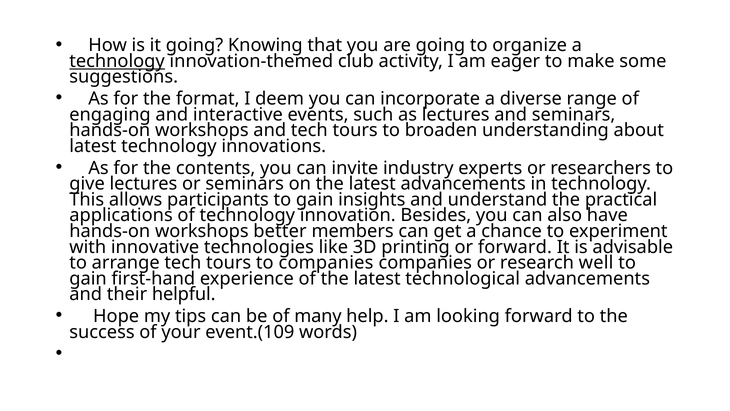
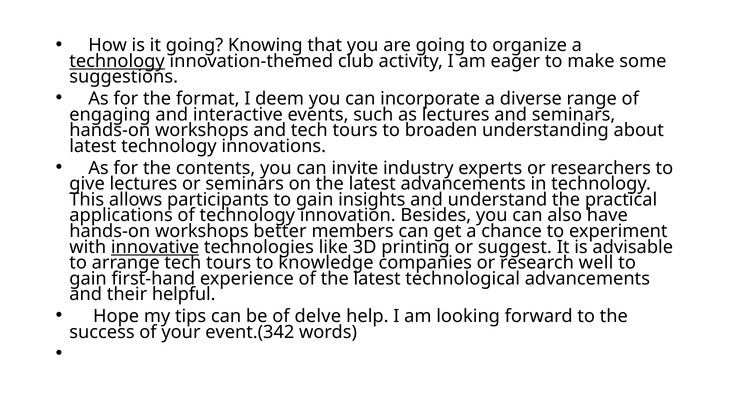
innovative underline: none -> present
or forward: forward -> suggest
to companies: companies -> knowledge
many: many -> delve
event.(109: event.(109 -> event.(342
